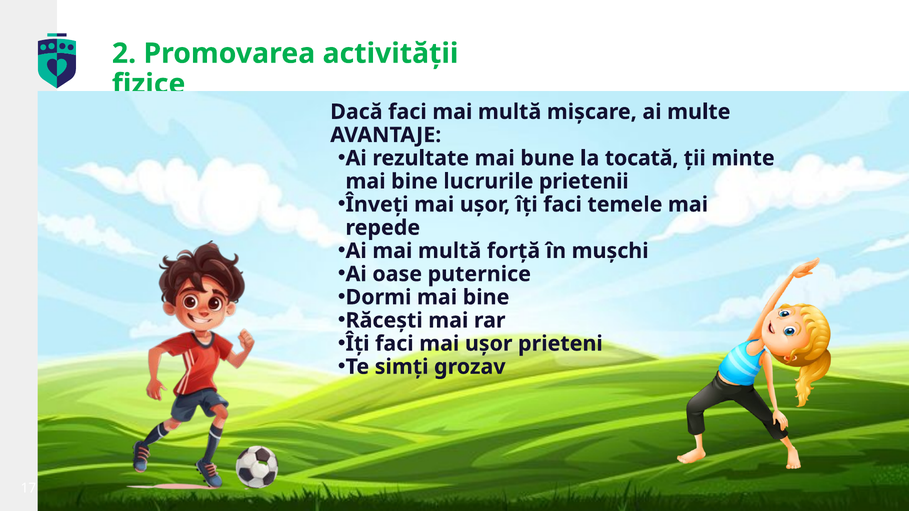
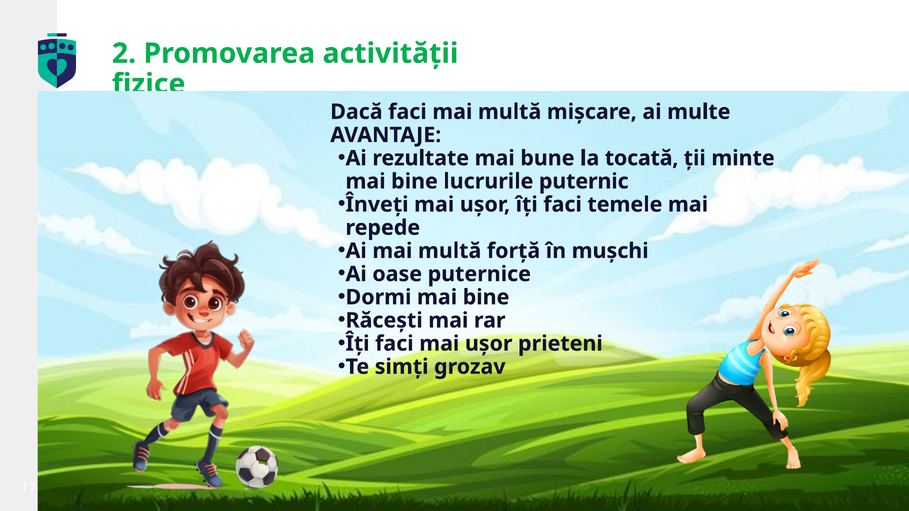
prietenii: prietenii -> puternic
